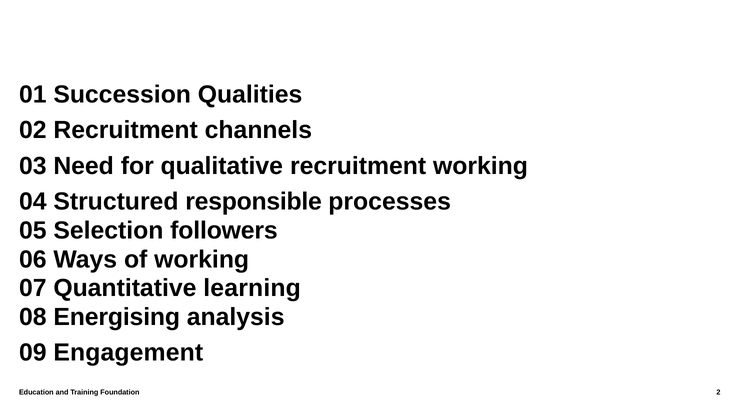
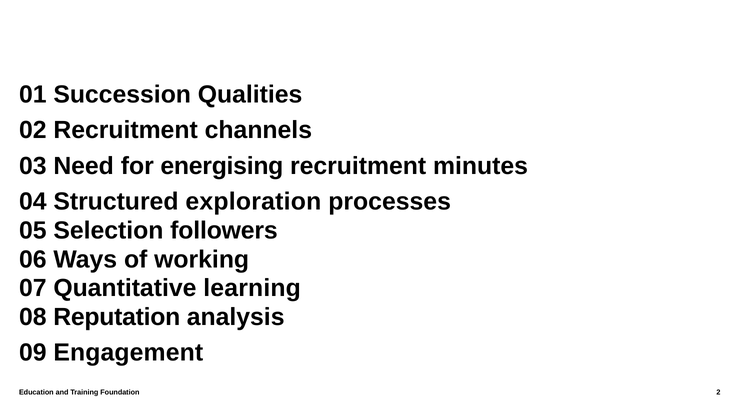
qualitative: qualitative -> energising
recruitment working: working -> minutes
responsible: responsible -> exploration
Energising: Energising -> Reputation
